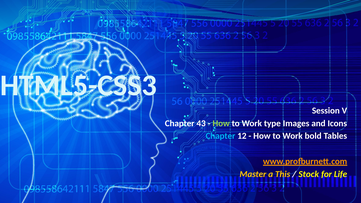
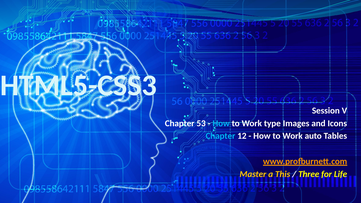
43: 43 -> 53
How at (221, 123) colour: light green -> light blue
bold: bold -> auto
Stock: Stock -> Three
